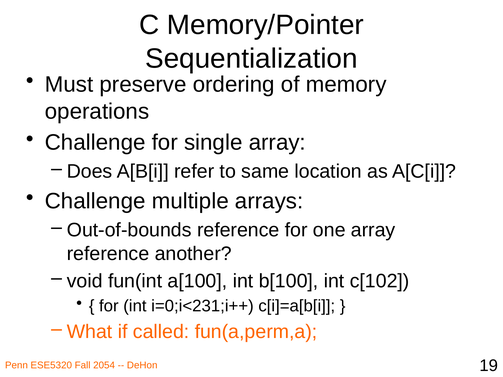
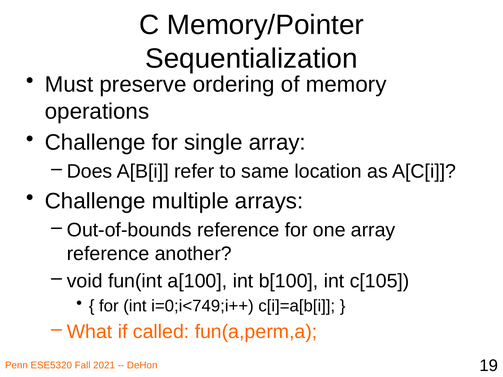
c[102: c[102 -> c[105
i=0;i<231;i++: i=0;i<231;i++ -> i=0;i<749;i++
2054: 2054 -> 2021
